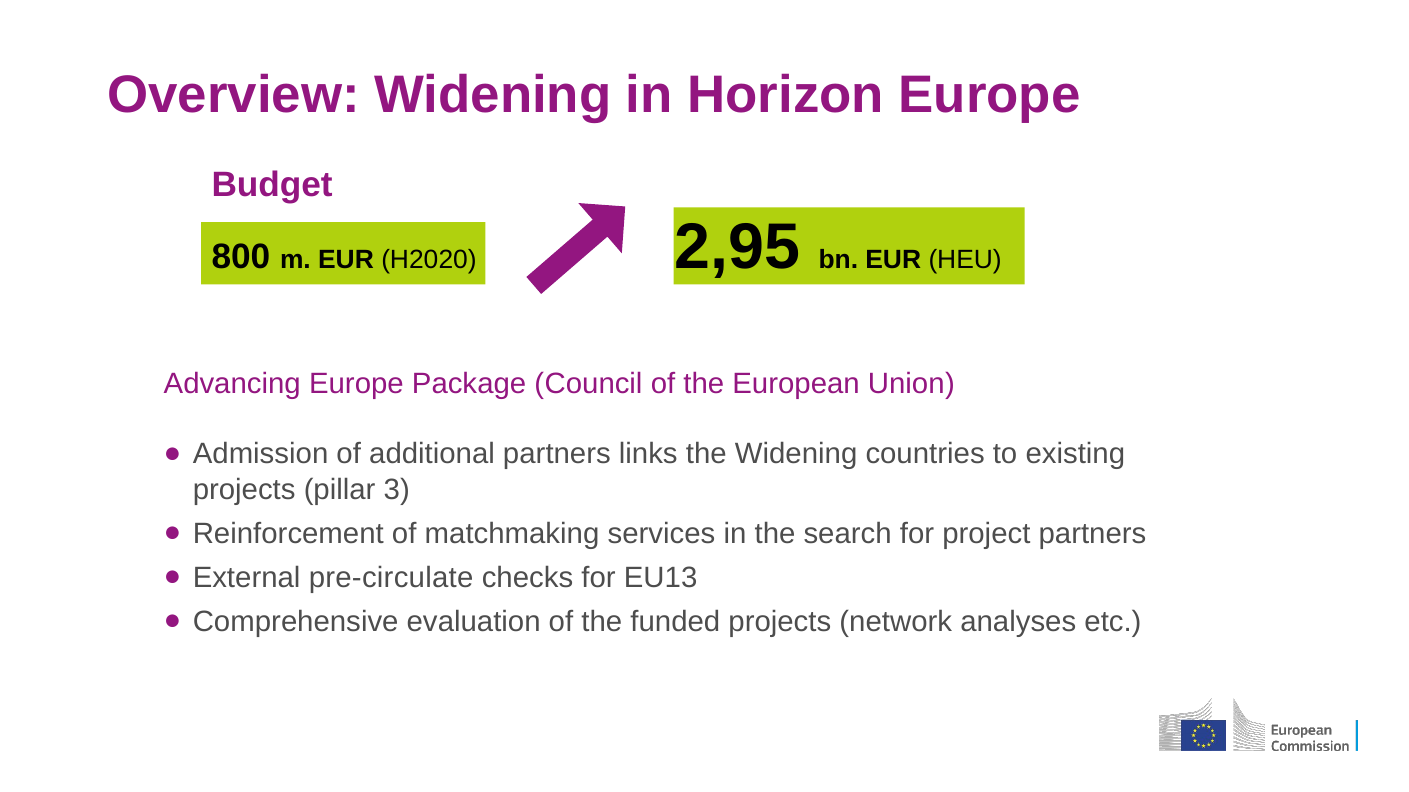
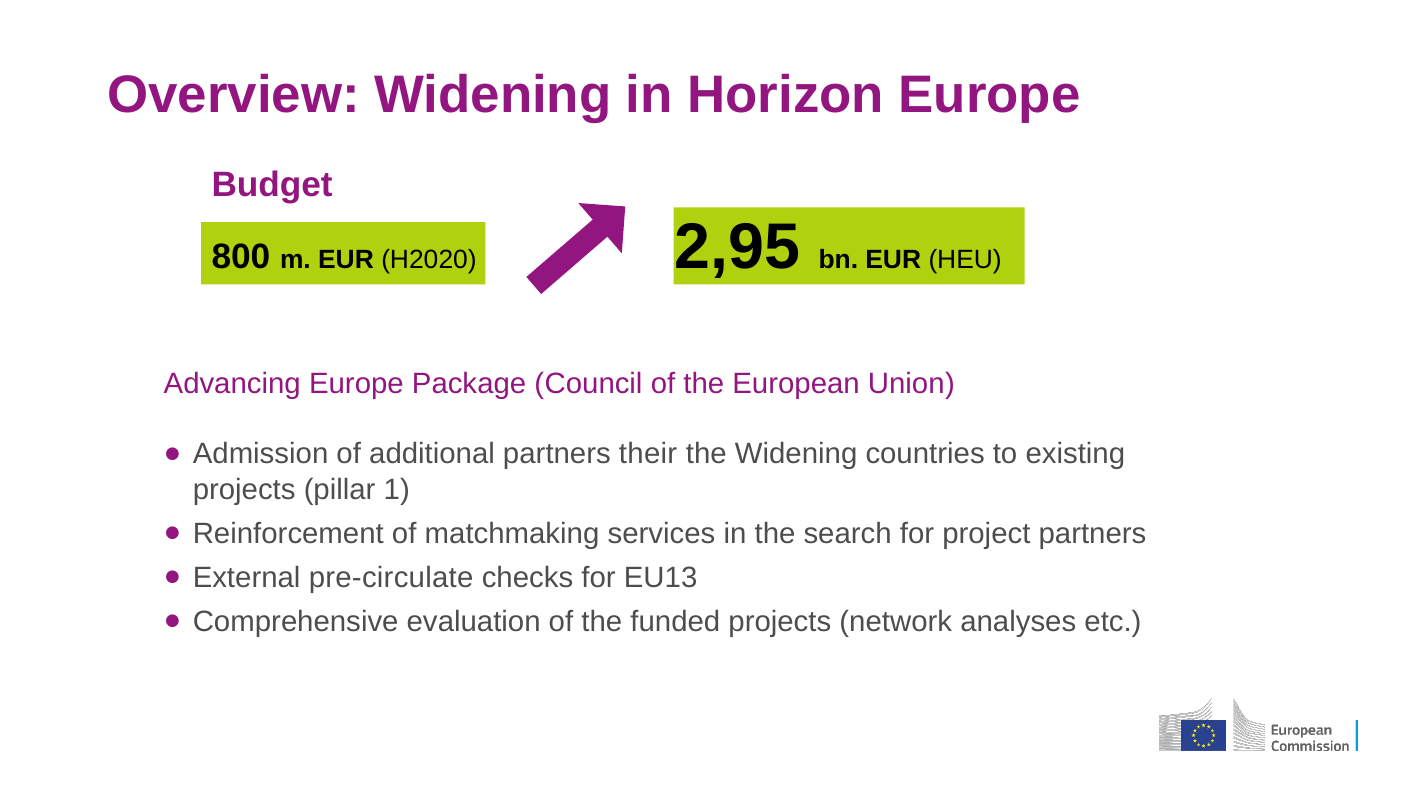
links: links -> their
3: 3 -> 1
